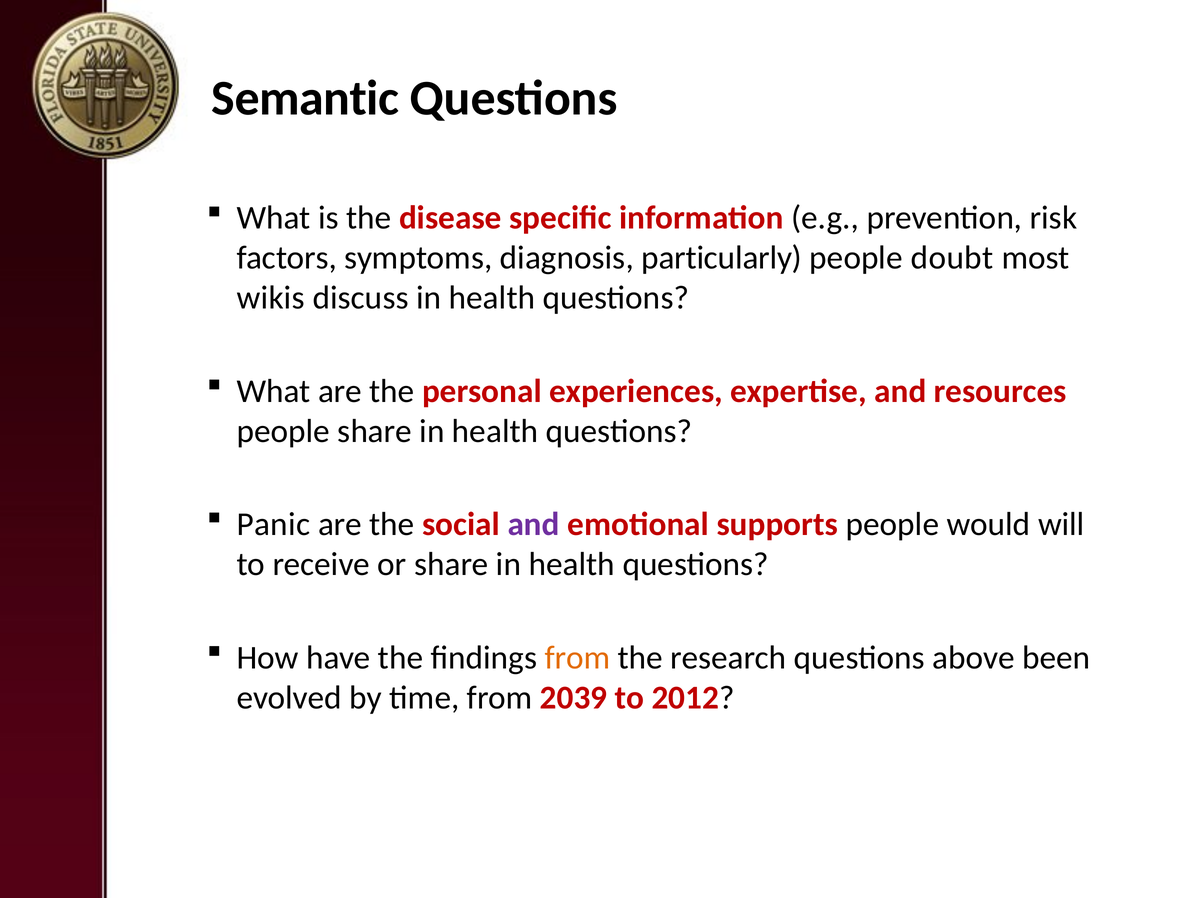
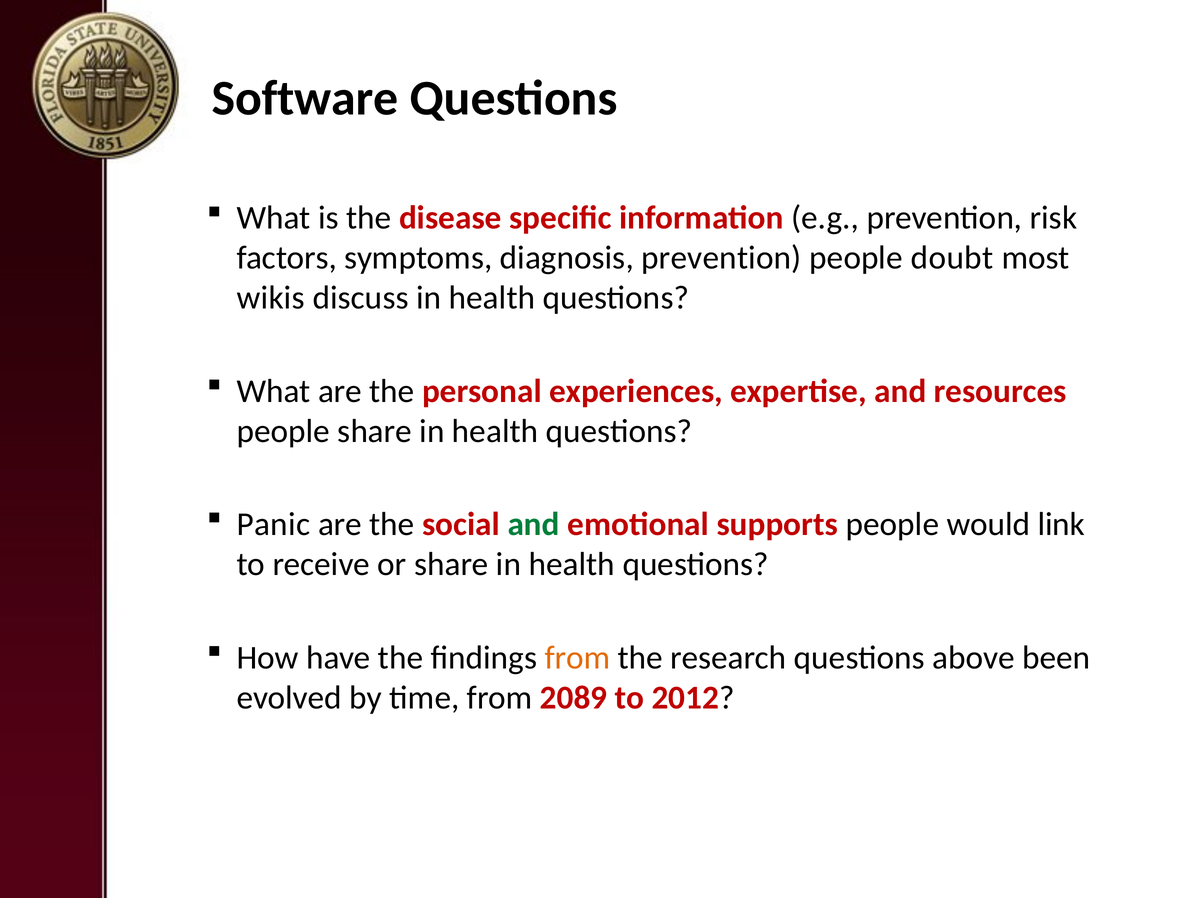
Semantic: Semantic -> Software
diagnosis particularly: particularly -> prevention
and at (534, 525) colour: purple -> green
will: will -> link
2039: 2039 -> 2089
